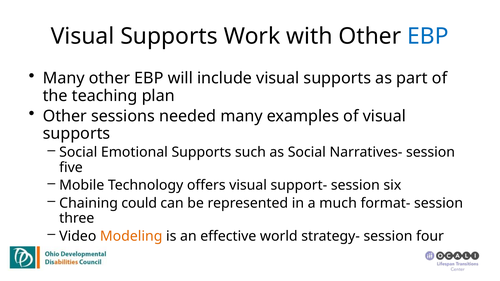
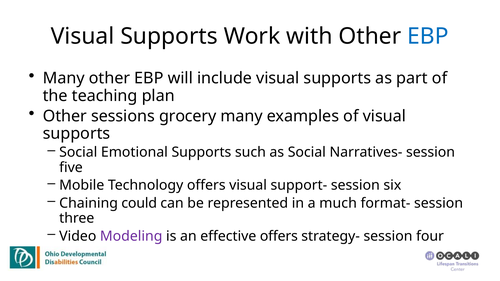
needed: needed -> grocery
Modeling colour: orange -> purple
effective world: world -> offers
